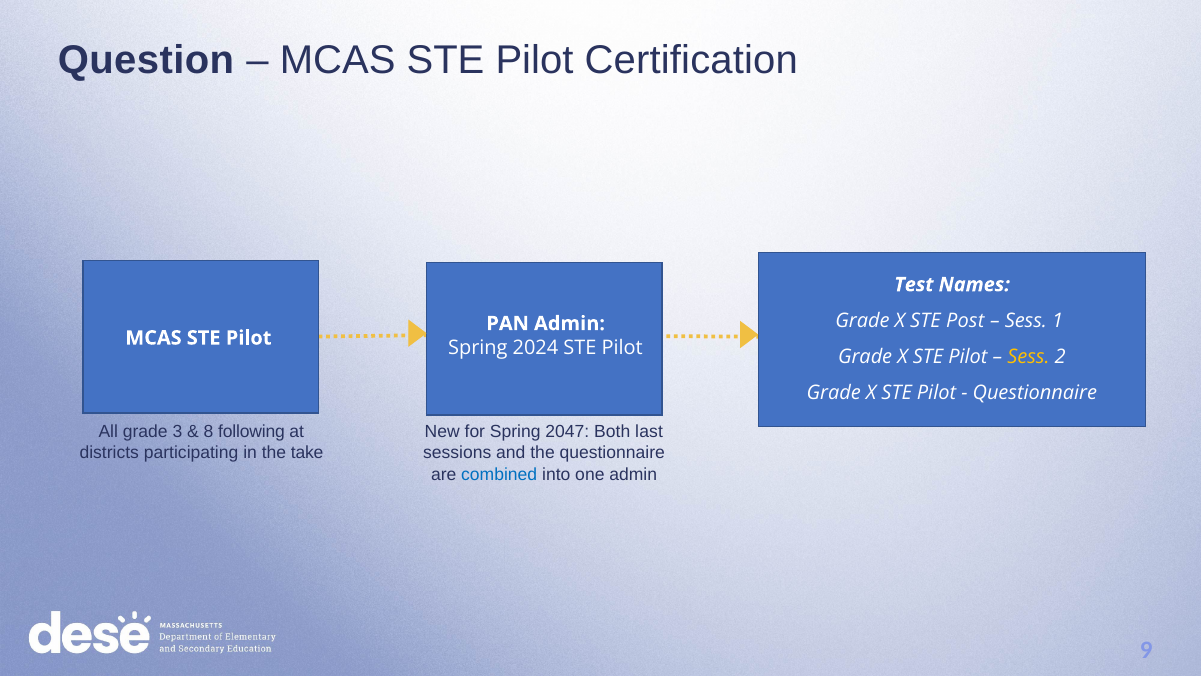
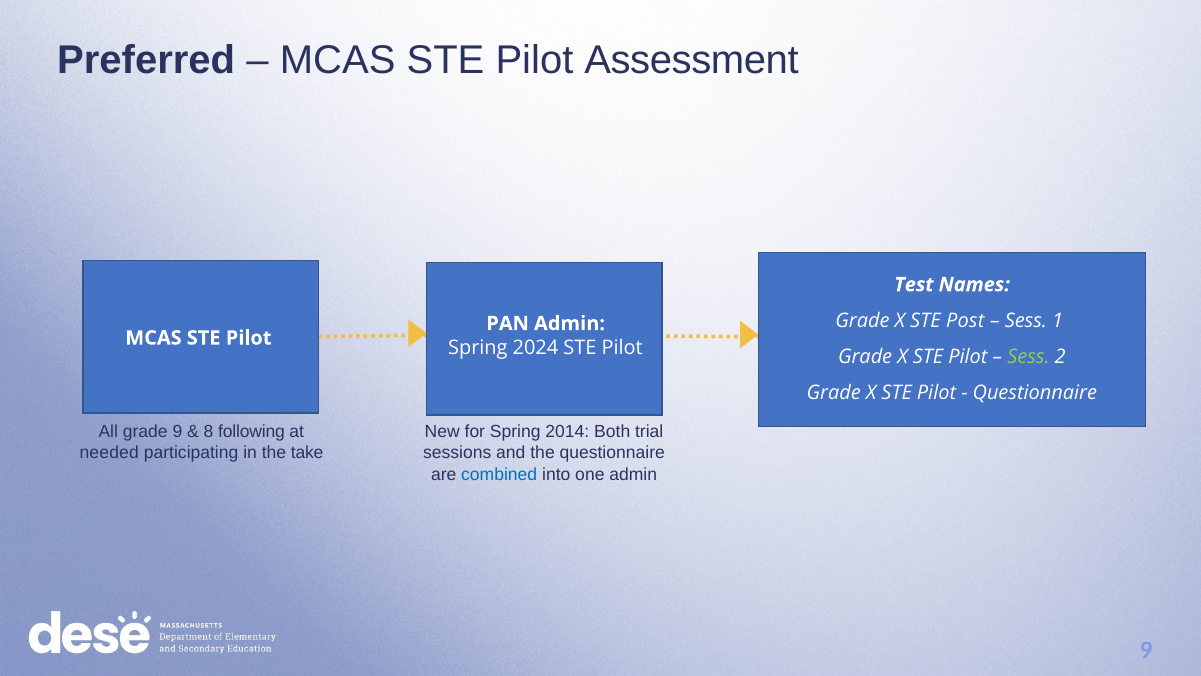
Question: Question -> Preferred
Certification: Certification -> Assessment
Sess at (1028, 356) colour: yellow -> light green
3: 3 -> 9
2047: 2047 -> 2014
last: last -> trial
districts: districts -> needed
